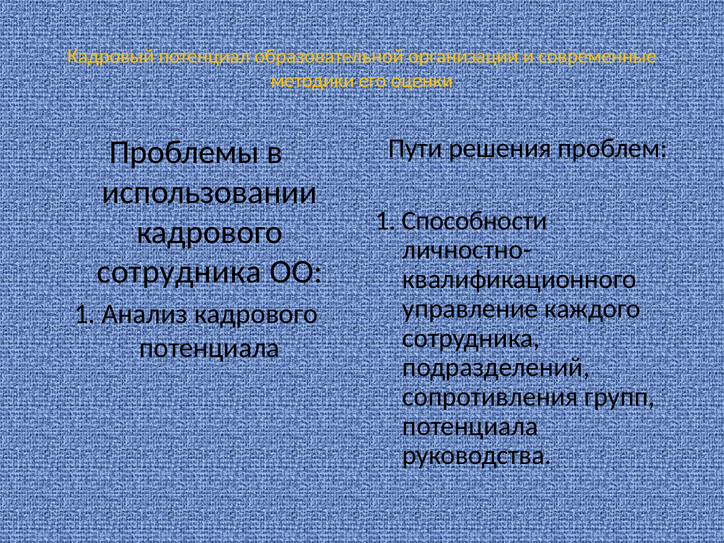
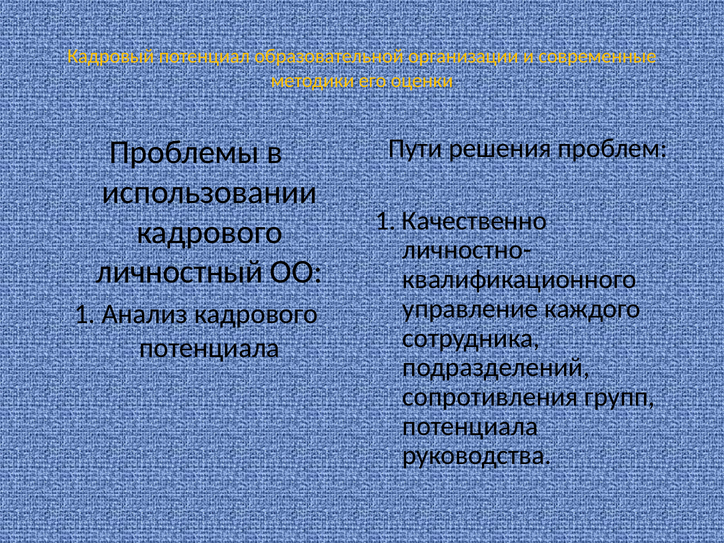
Способности: Способности -> Качественно
сотрудника at (179, 272): сотрудника -> личностный
